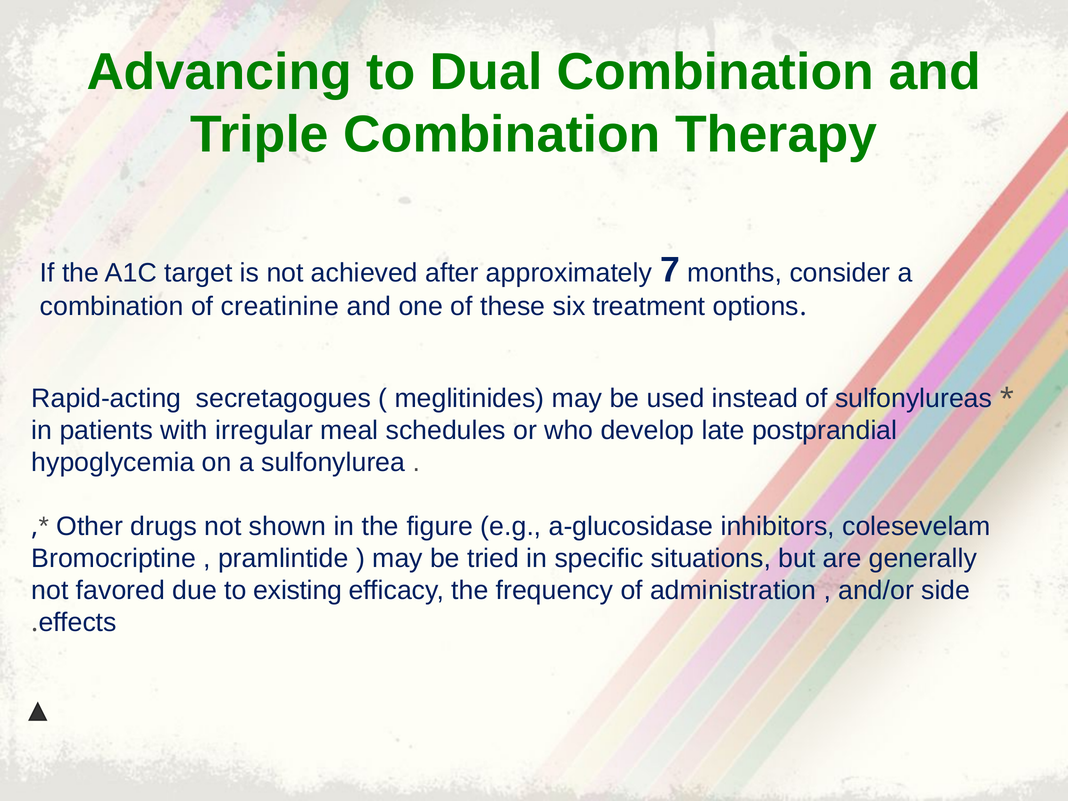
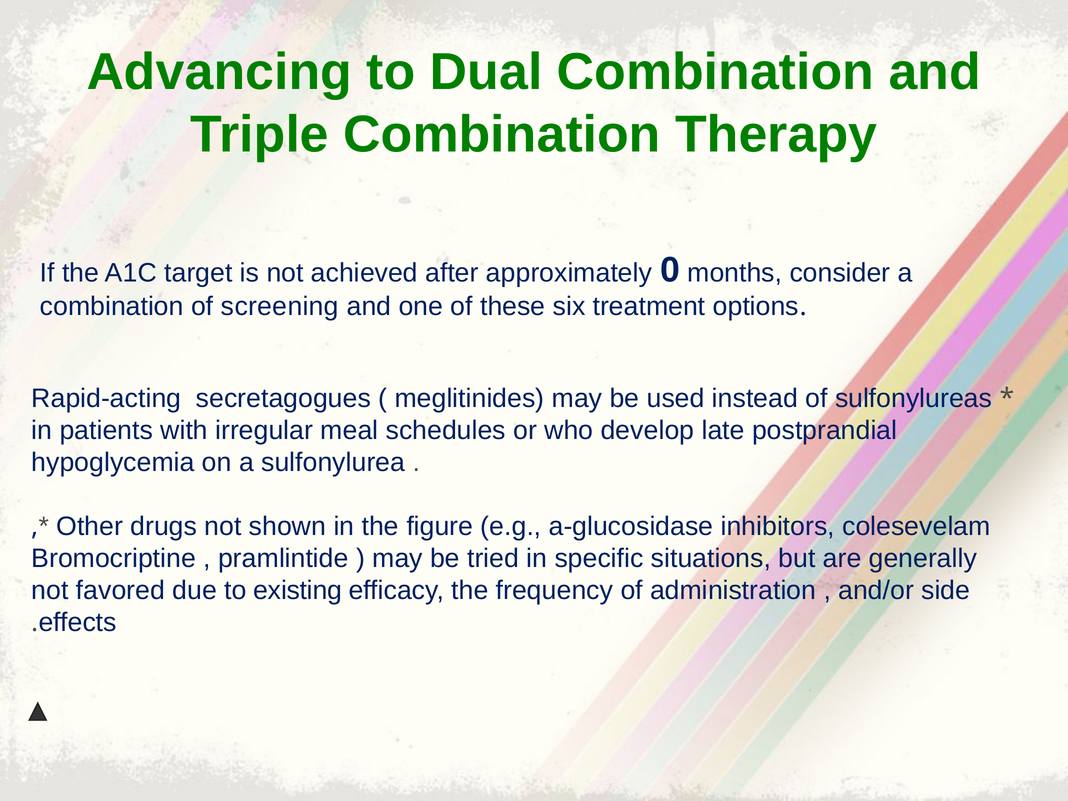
7: 7 -> 0
creatinine: creatinine -> screening
